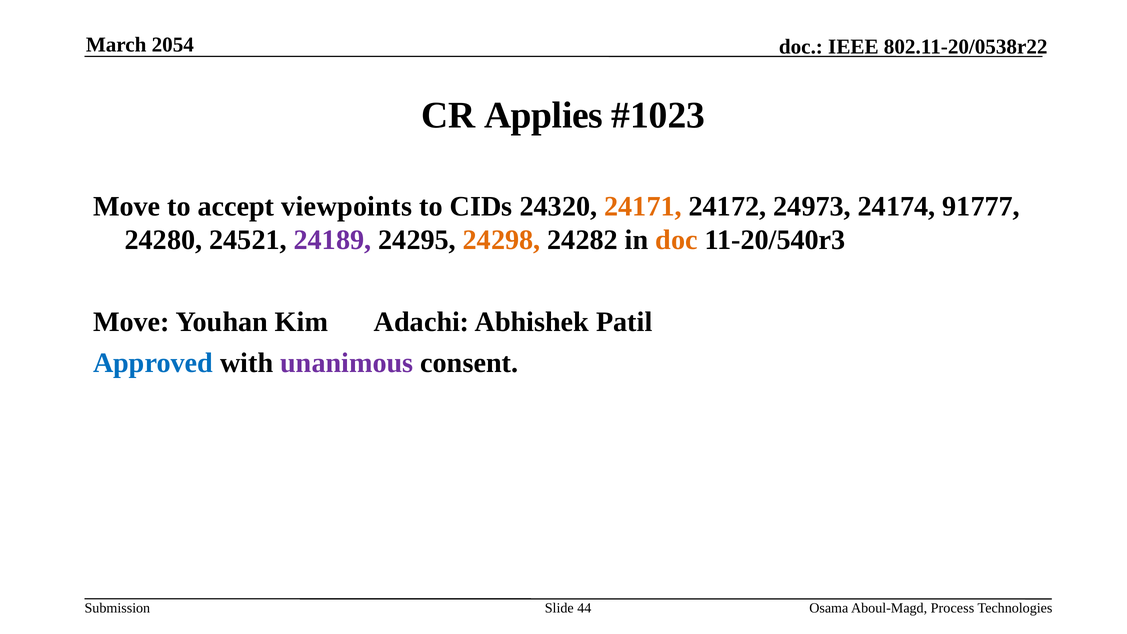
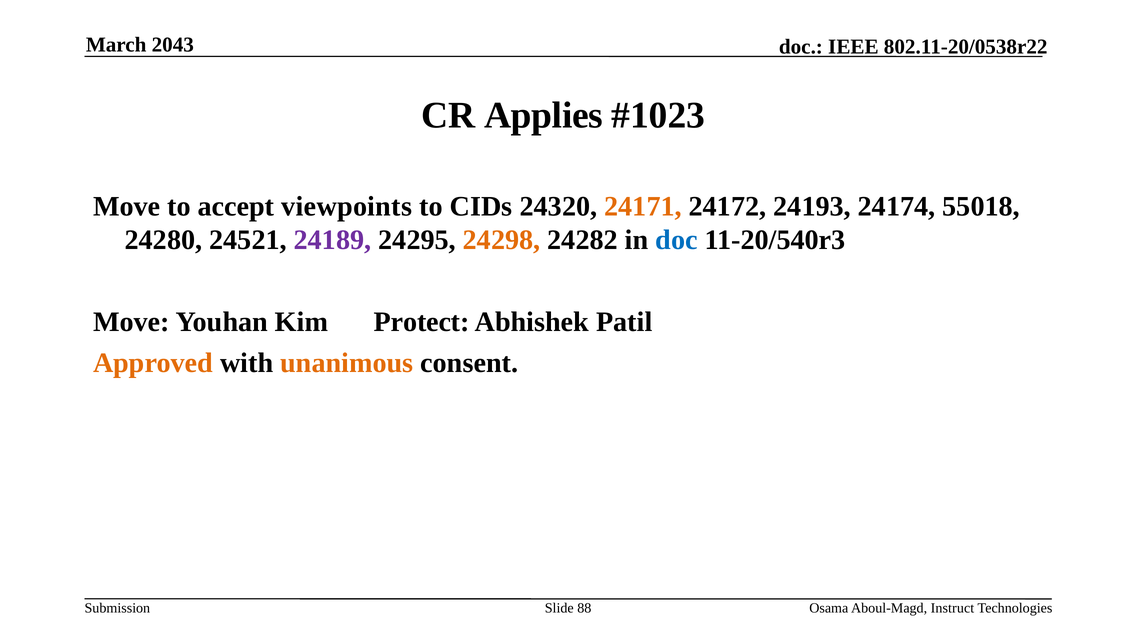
2054: 2054 -> 2043
24973: 24973 -> 24193
91777: 91777 -> 55018
doc at (676, 240) colour: orange -> blue
Adachi: Adachi -> Protect
Approved colour: blue -> orange
unanimous colour: purple -> orange
44: 44 -> 88
Process: Process -> Instruct
